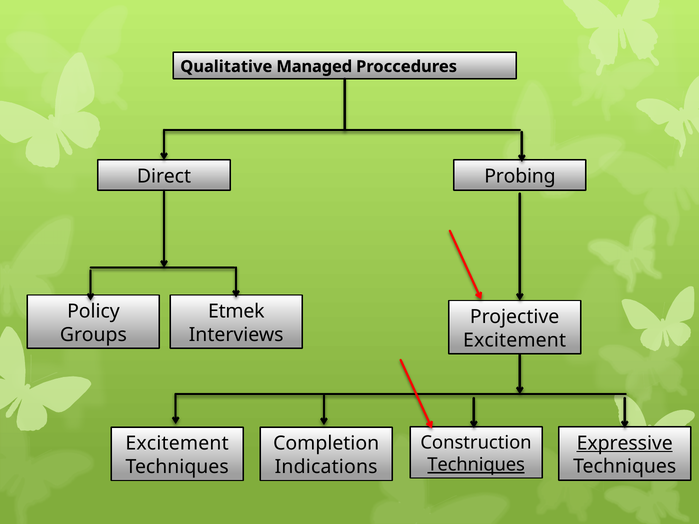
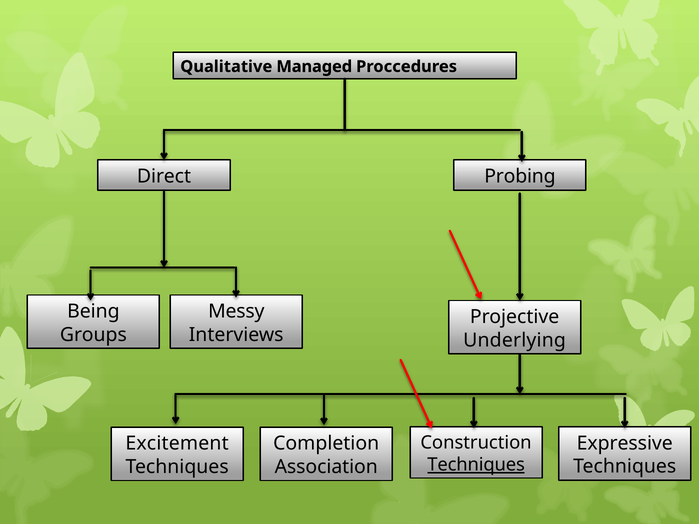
Policy: Policy -> Being
Etmek: Etmek -> Messy
Excitement at (515, 340): Excitement -> Underlying
Expressive underline: present -> none
Indications: Indications -> Association
